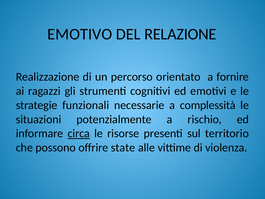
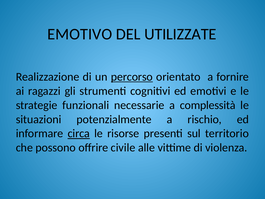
RELAZIONE: RELAZIONE -> UTILIZZATE
percorso underline: none -> present
state: state -> civile
